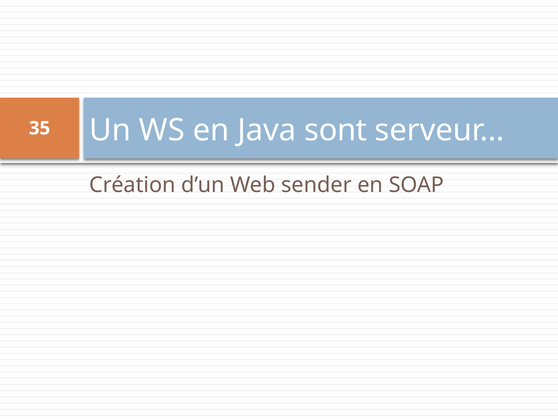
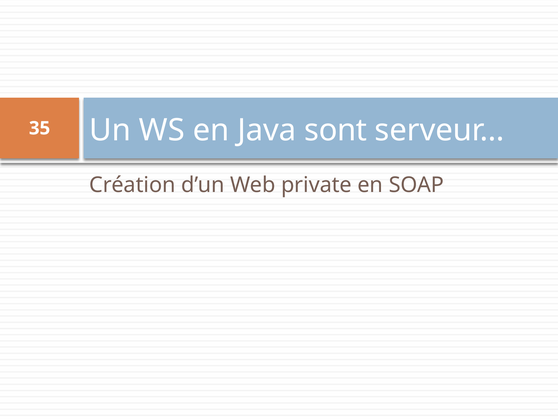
sender: sender -> private
